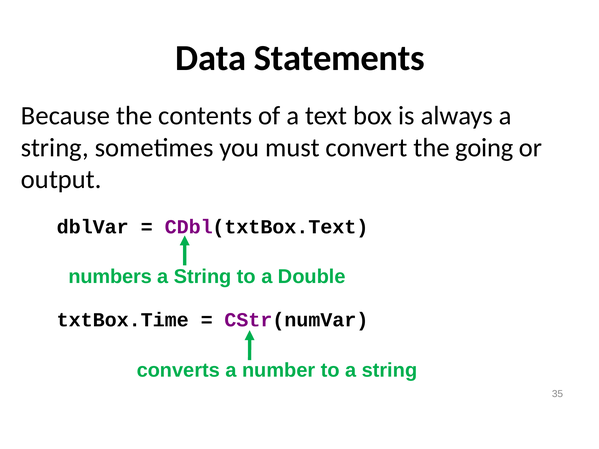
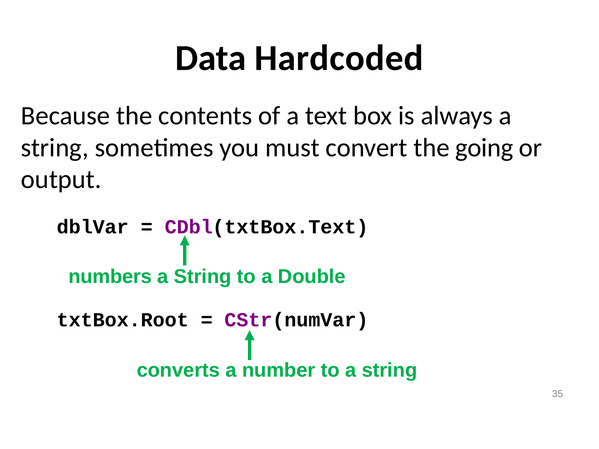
Statements: Statements -> Hardcoded
txtBox.Time: txtBox.Time -> txtBox.Root
